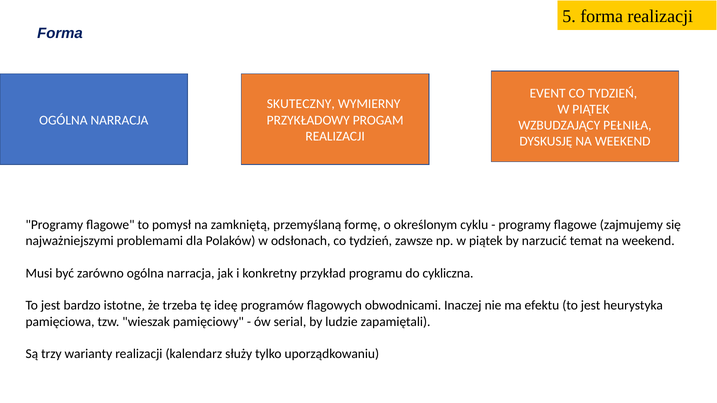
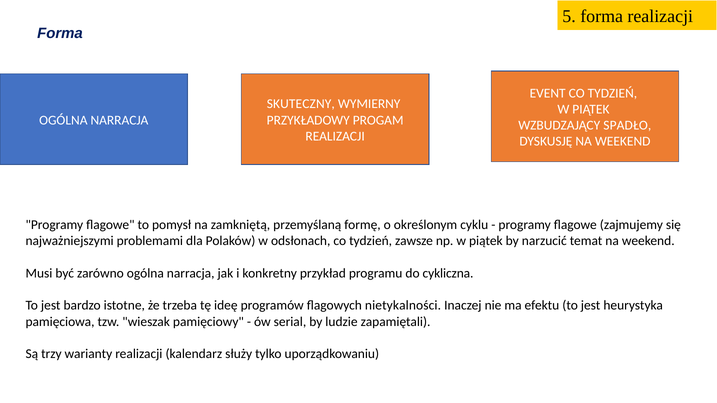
PEŁNIŁA: PEŁNIŁA -> SPADŁO
obwodnicami: obwodnicami -> nietykalności
